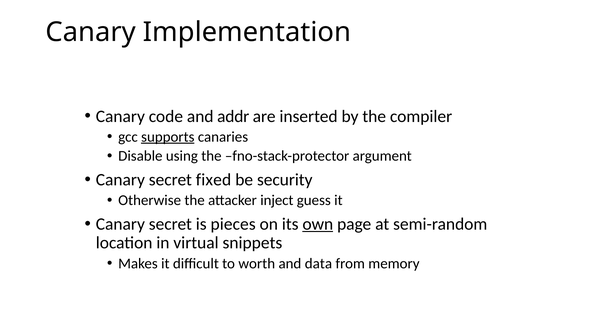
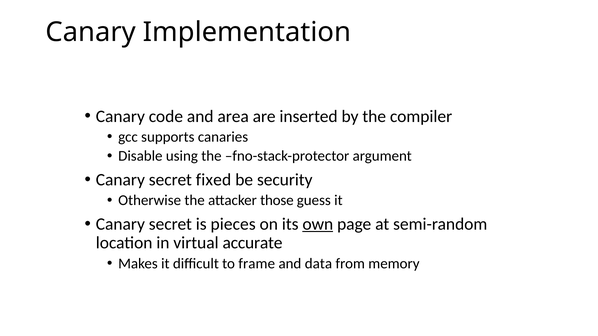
addr: addr -> area
supports underline: present -> none
inject: inject -> those
snippets: snippets -> accurate
worth: worth -> frame
